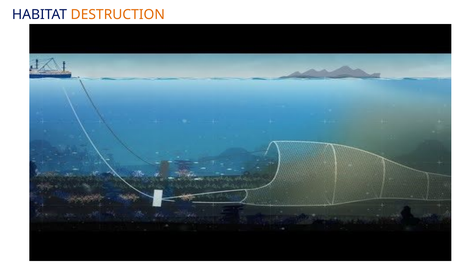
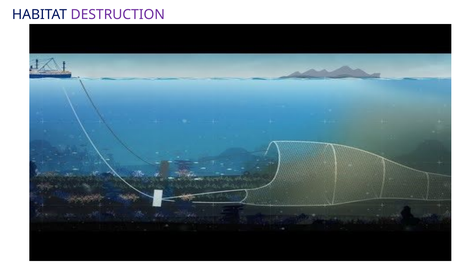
DESTRUCTION colour: orange -> purple
